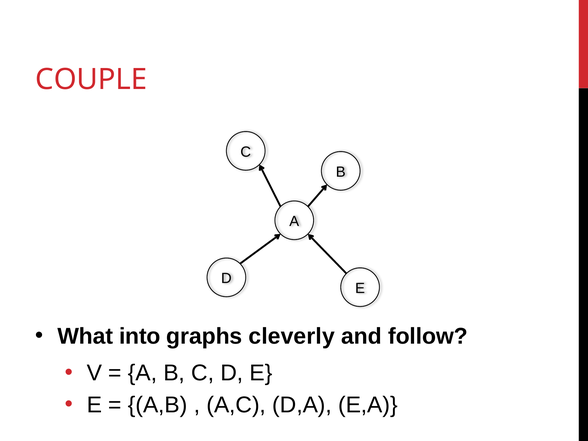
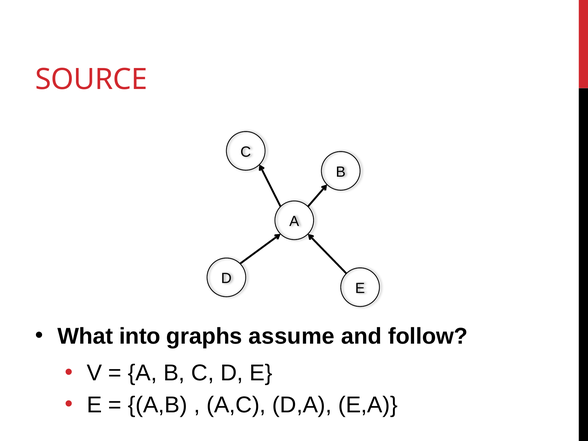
COUPLE: COUPLE -> SOURCE
cleverly: cleverly -> assume
